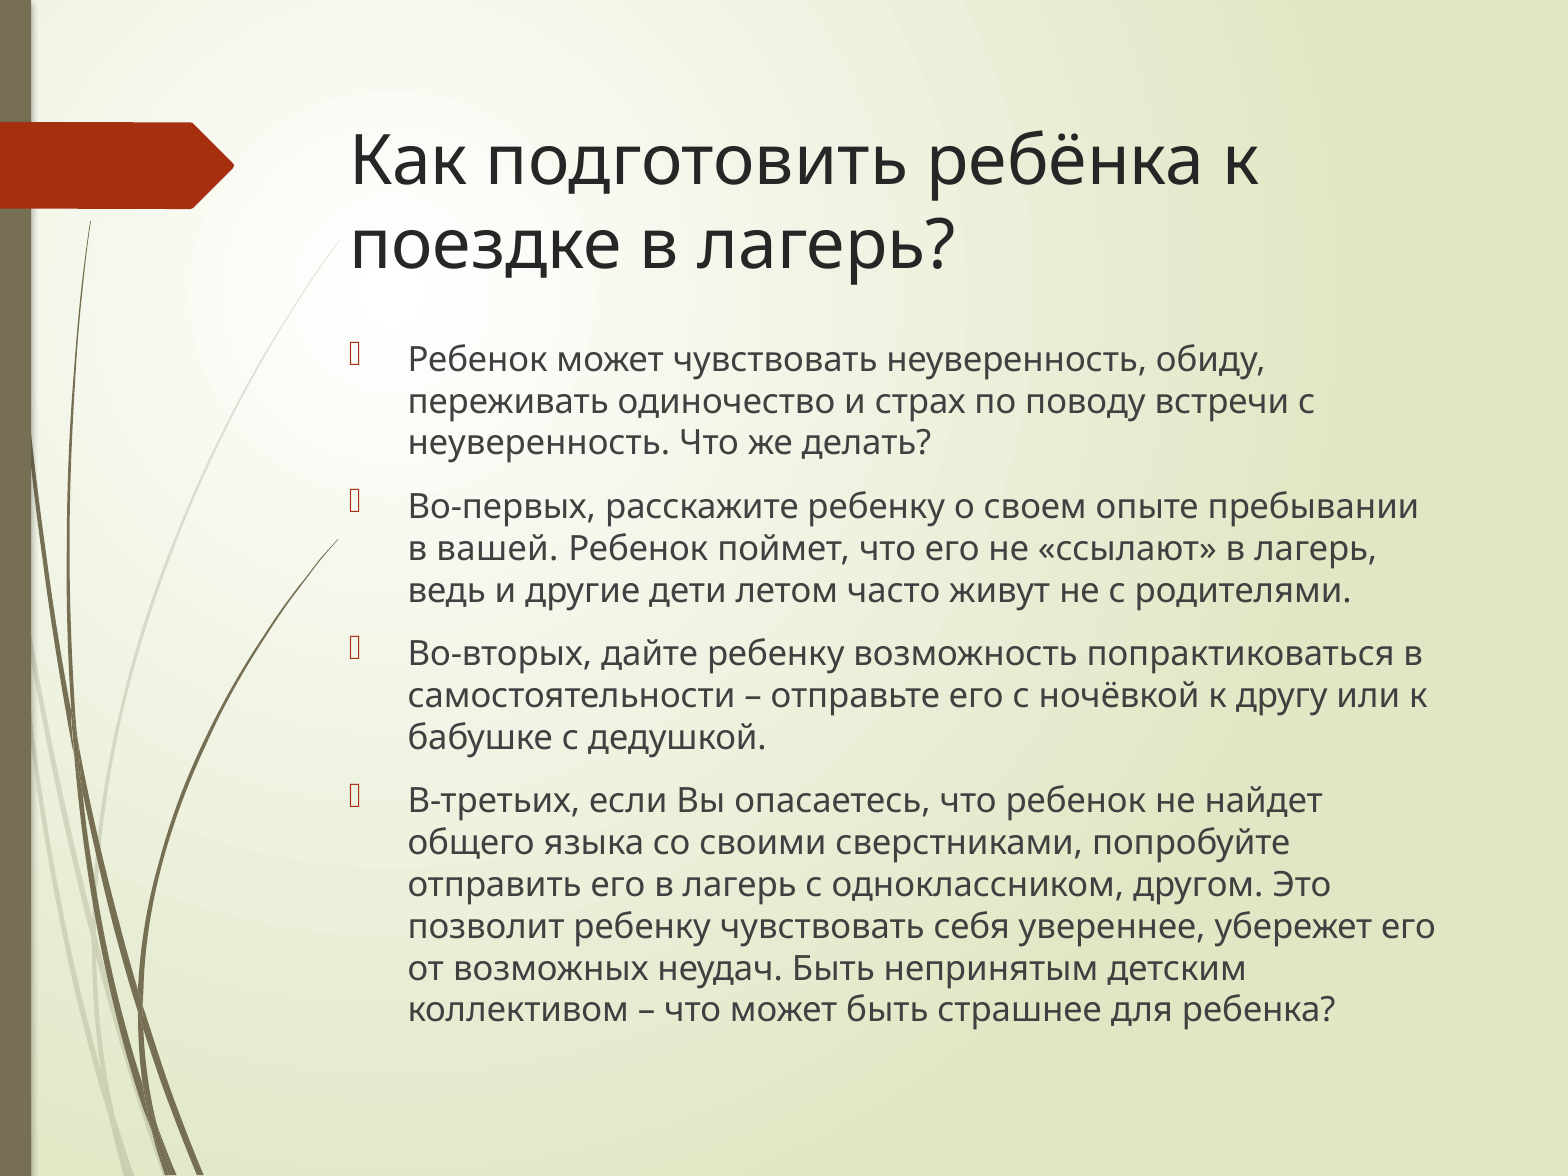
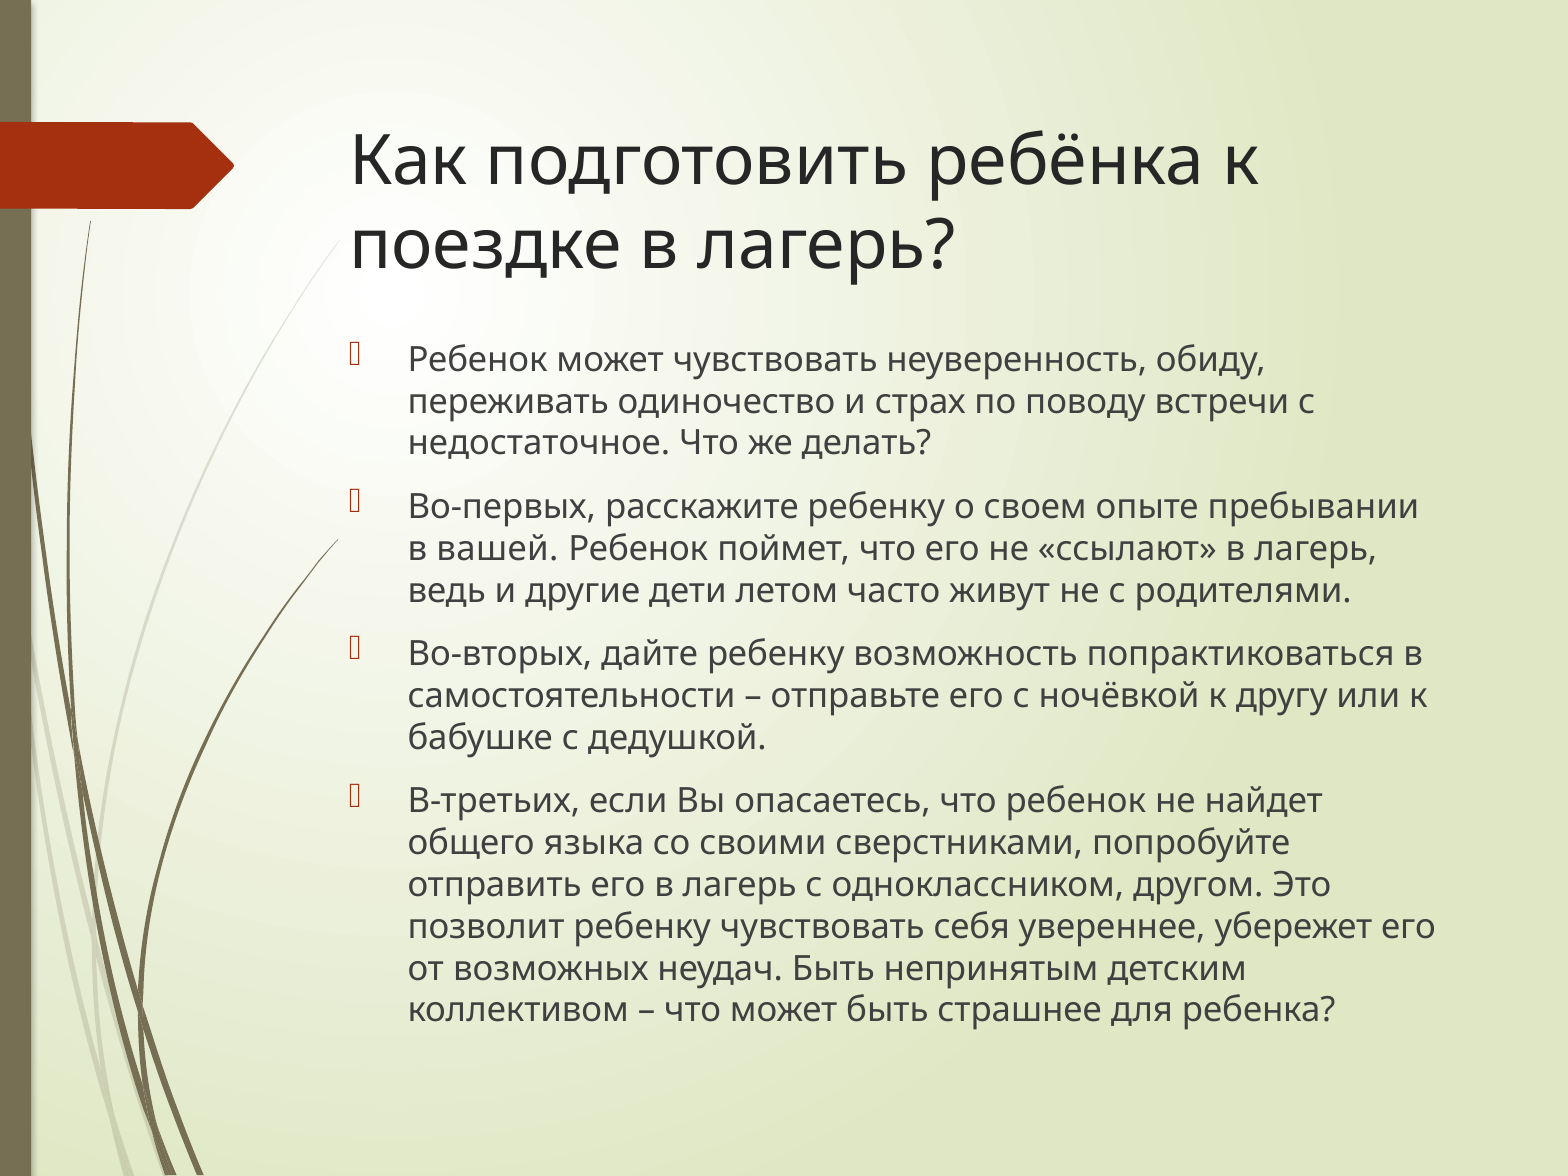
неуверенность at (539, 443): неуверенность -> недостаточное
